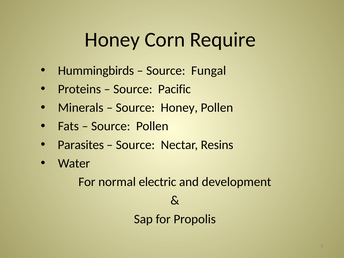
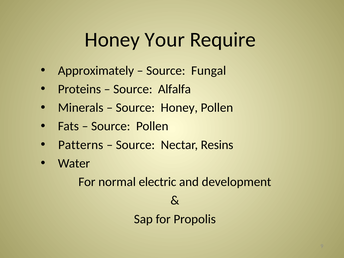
Corn: Corn -> Your
Hummingbirds: Hummingbirds -> Approximately
Pacific: Pacific -> Alfalfa
Parasites: Parasites -> Patterns
